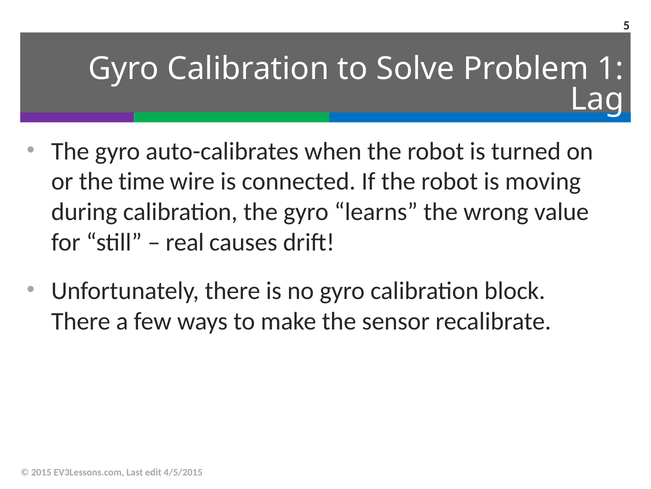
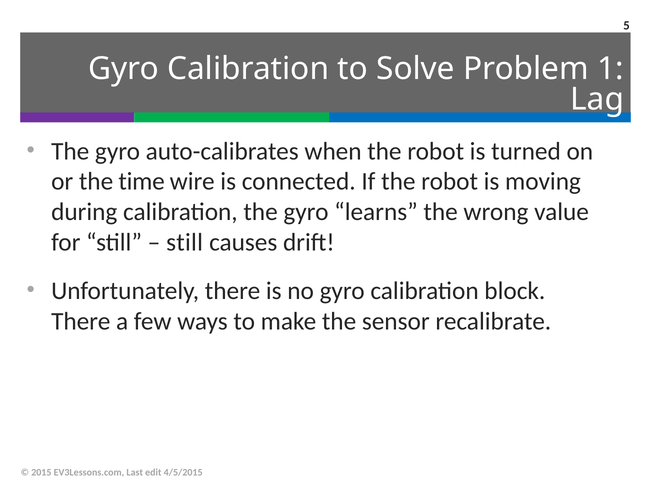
real at (185, 242): real -> still
